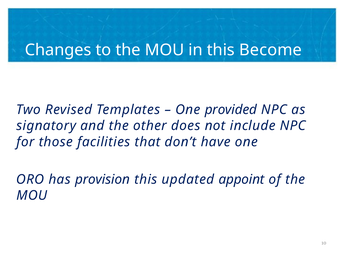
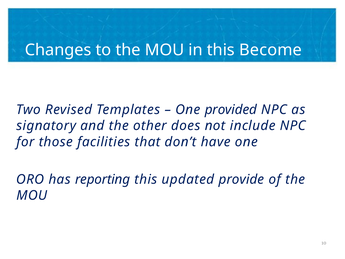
provision: provision -> reporting
appoint: appoint -> provide
